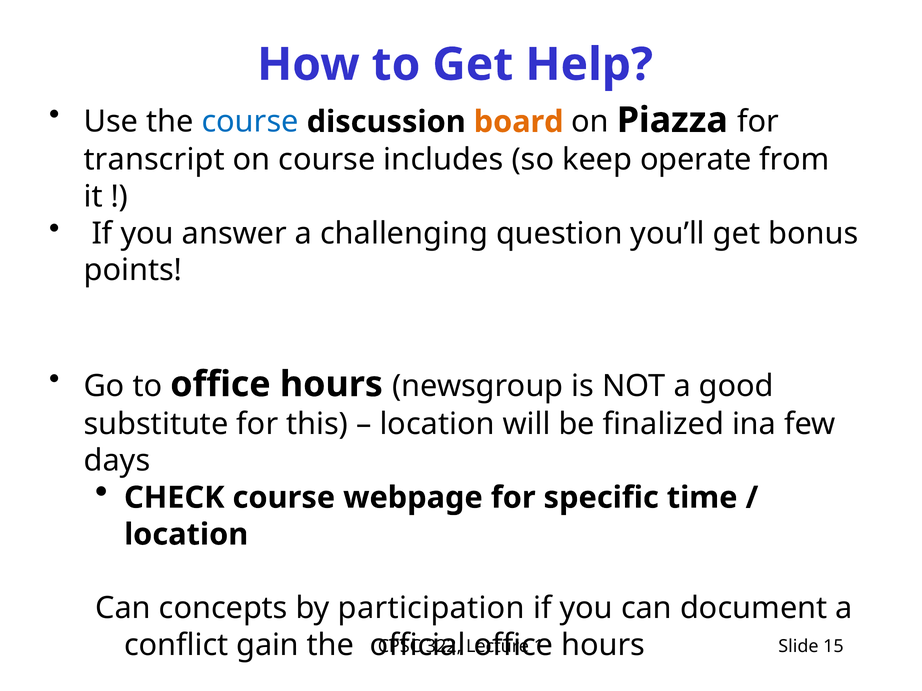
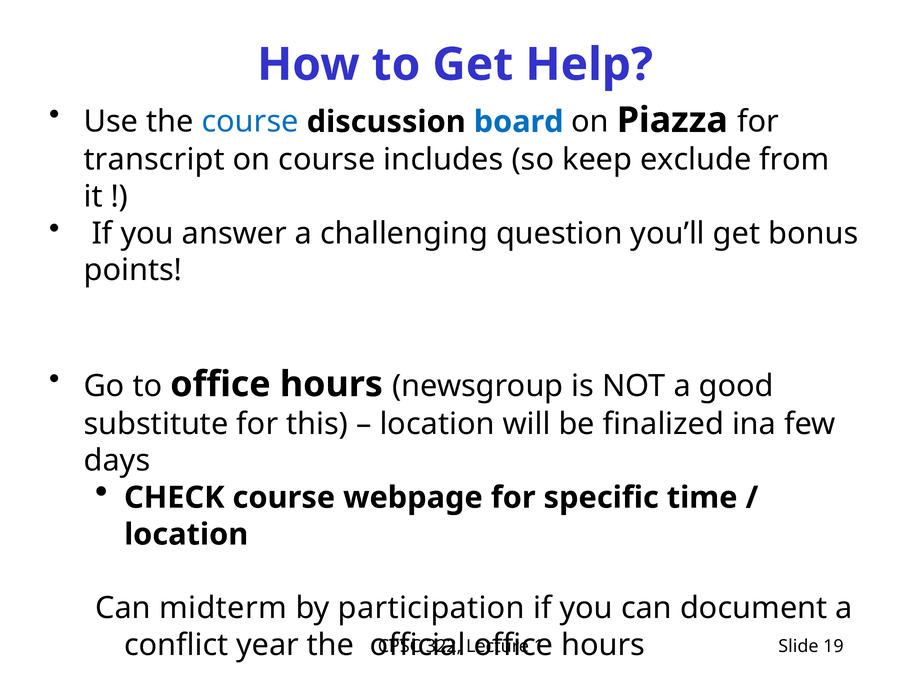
board colour: orange -> blue
operate: operate -> exclude
concepts: concepts -> midterm
gain: gain -> year
15: 15 -> 19
